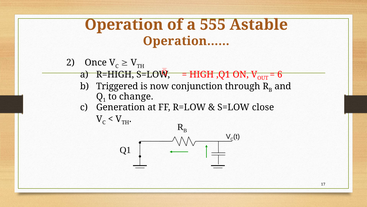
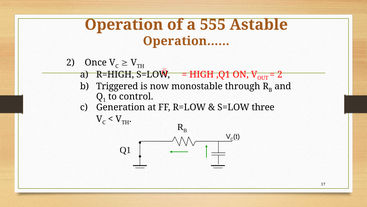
6 at (280, 74): 6 -> 2
conjunction: conjunction -> monostable
change: change -> control
close: close -> three
